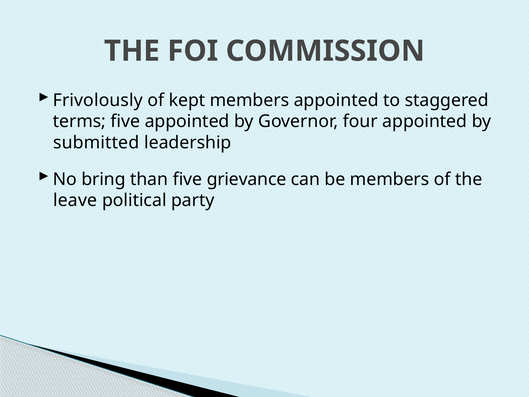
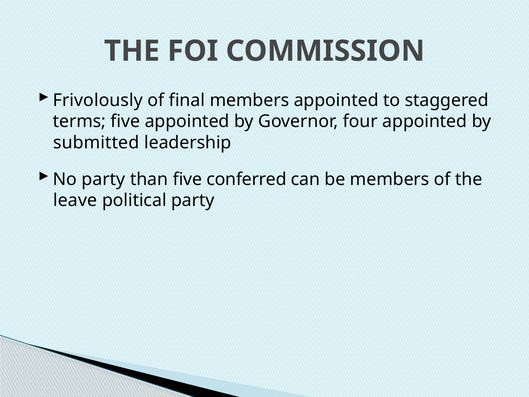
kept: kept -> final
No bring: bring -> party
grievance: grievance -> conferred
